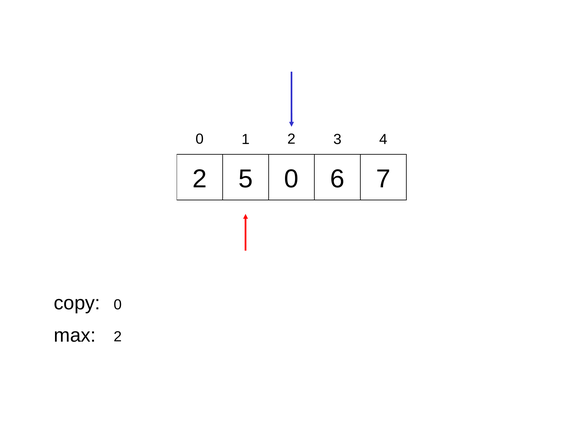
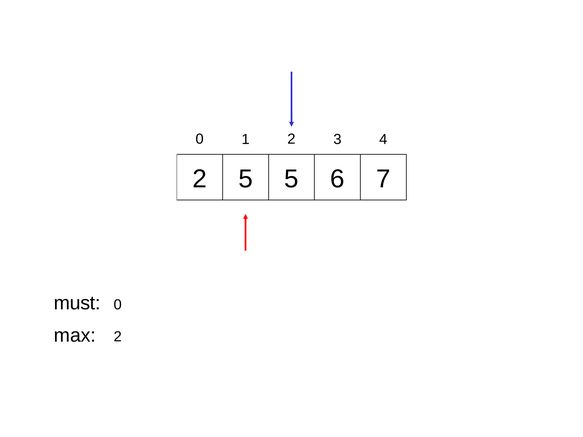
0 at (292, 179): 0 -> 5
copy: copy -> must
